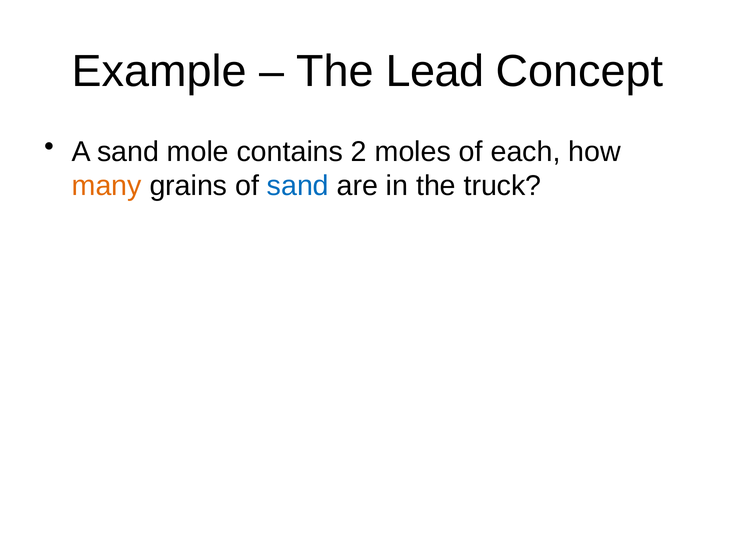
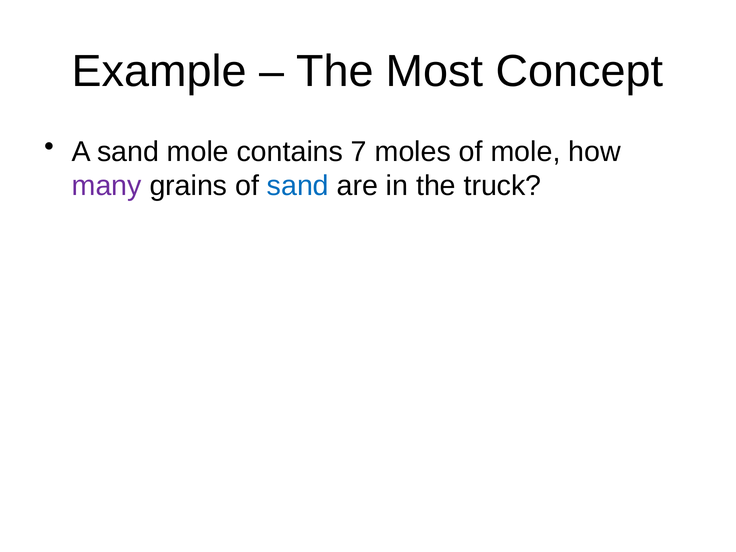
Lead: Lead -> Most
2: 2 -> 7
of each: each -> mole
many colour: orange -> purple
